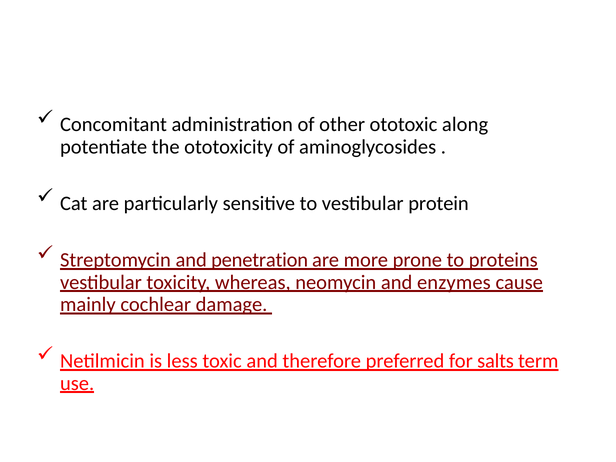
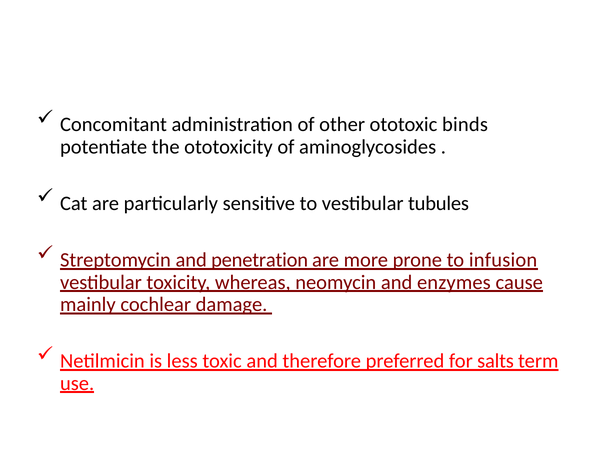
along: along -> binds
protein: protein -> tubules
proteins: proteins -> infusion
